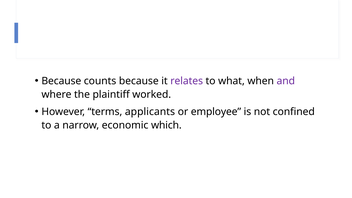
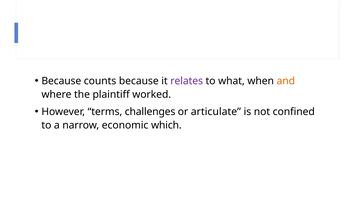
and colour: purple -> orange
applicants: applicants -> challenges
employee: employee -> articulate
